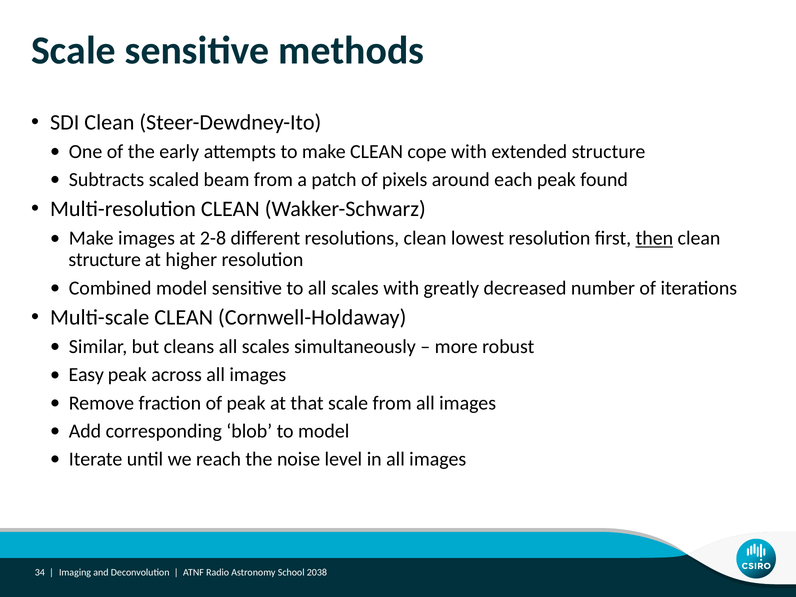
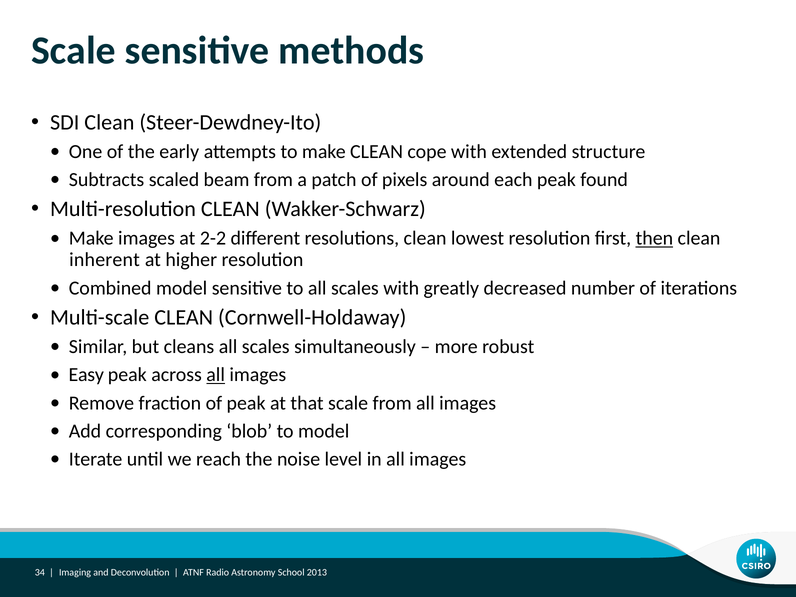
2-8: 2-8 -> 2-2
structure at (105, 260): structure -> inherent
all at (216, 375) underline: none -> present
2038: 2038 -> 2013
